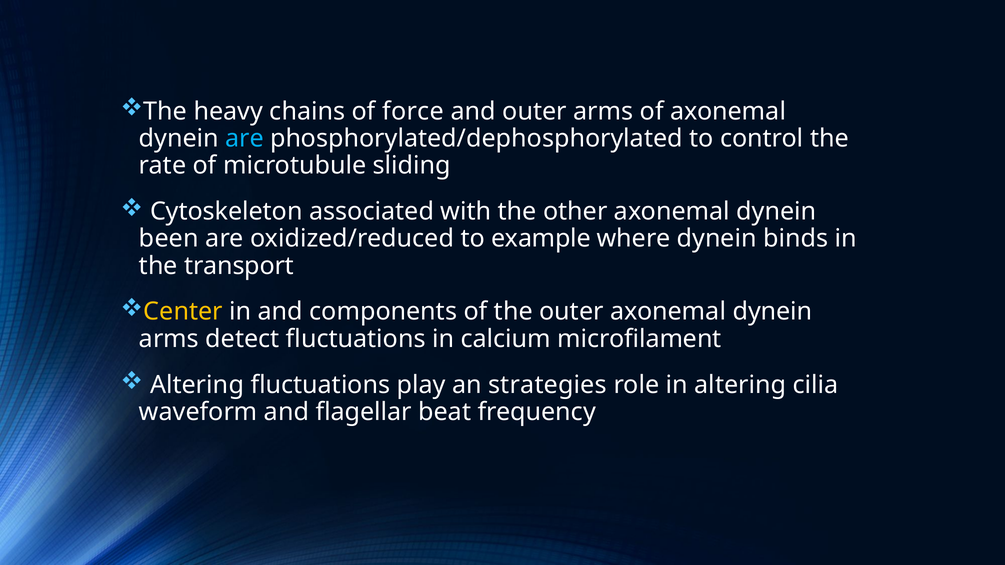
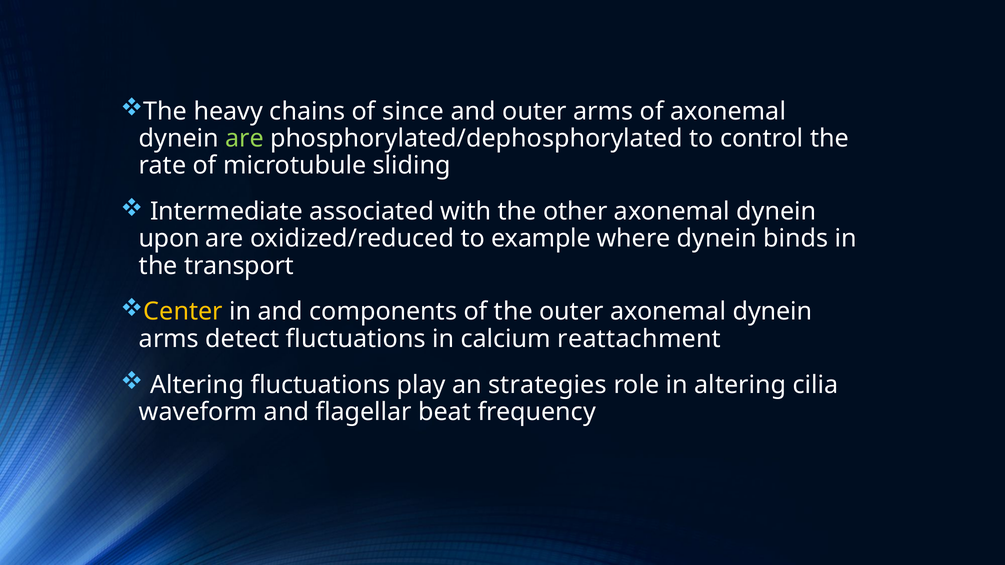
force: force -> since
are at (245, 139) colour: light blue -> light green
Cytoskeleton: Cytoskeleton -> Intermediate
been: been -> upon
microfilament: microfilament -> reattachment
